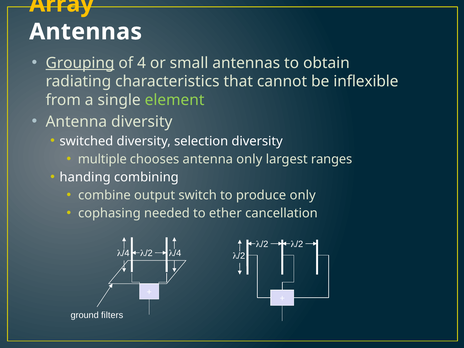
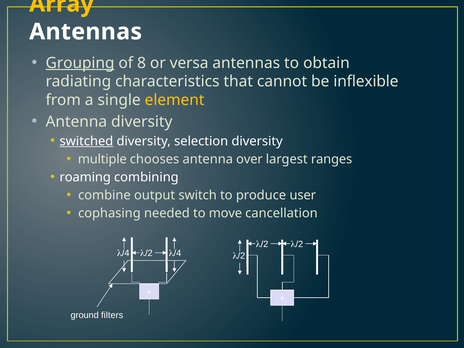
4: 4 -> 8
small: small -> versa
element colour: light green -> yellow
switched underline: none -> present
antenna only: only -> over
handing: handing -> roaming
produce only: only -> user
ether: ether -> move
